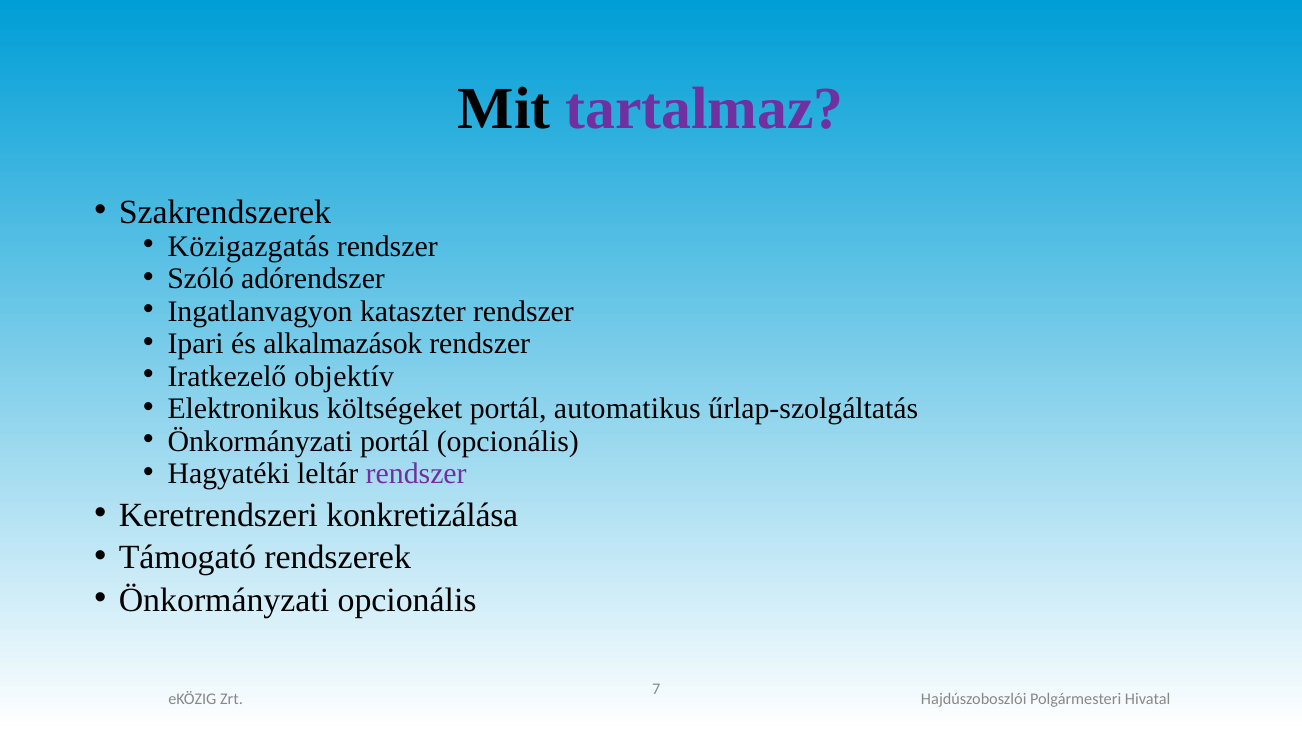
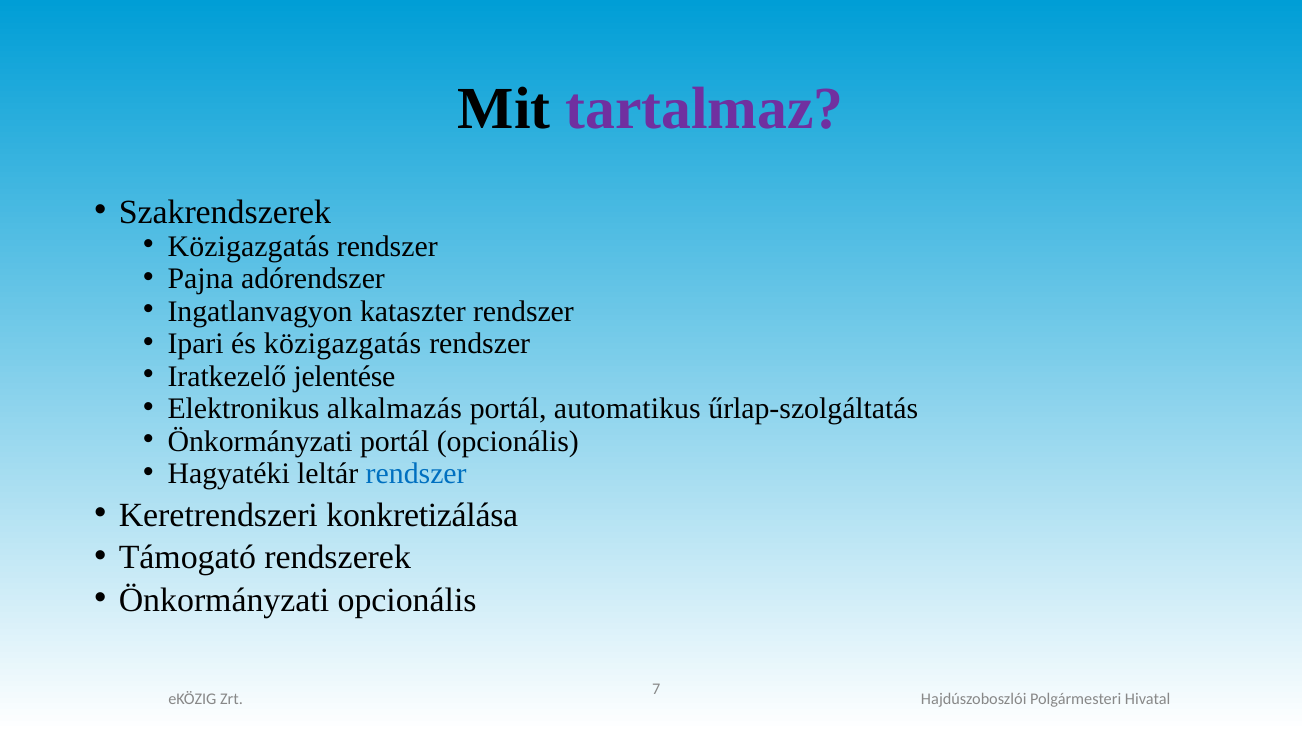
Szóló: Szóló -> Pajna
és alkalmazások: alkalmazások -> közigazgatás
objektív: objektív -> jelentése
költségeket: költségeket -> alkalmazás
rendszer at (416, 474) colour: purple -> blue
